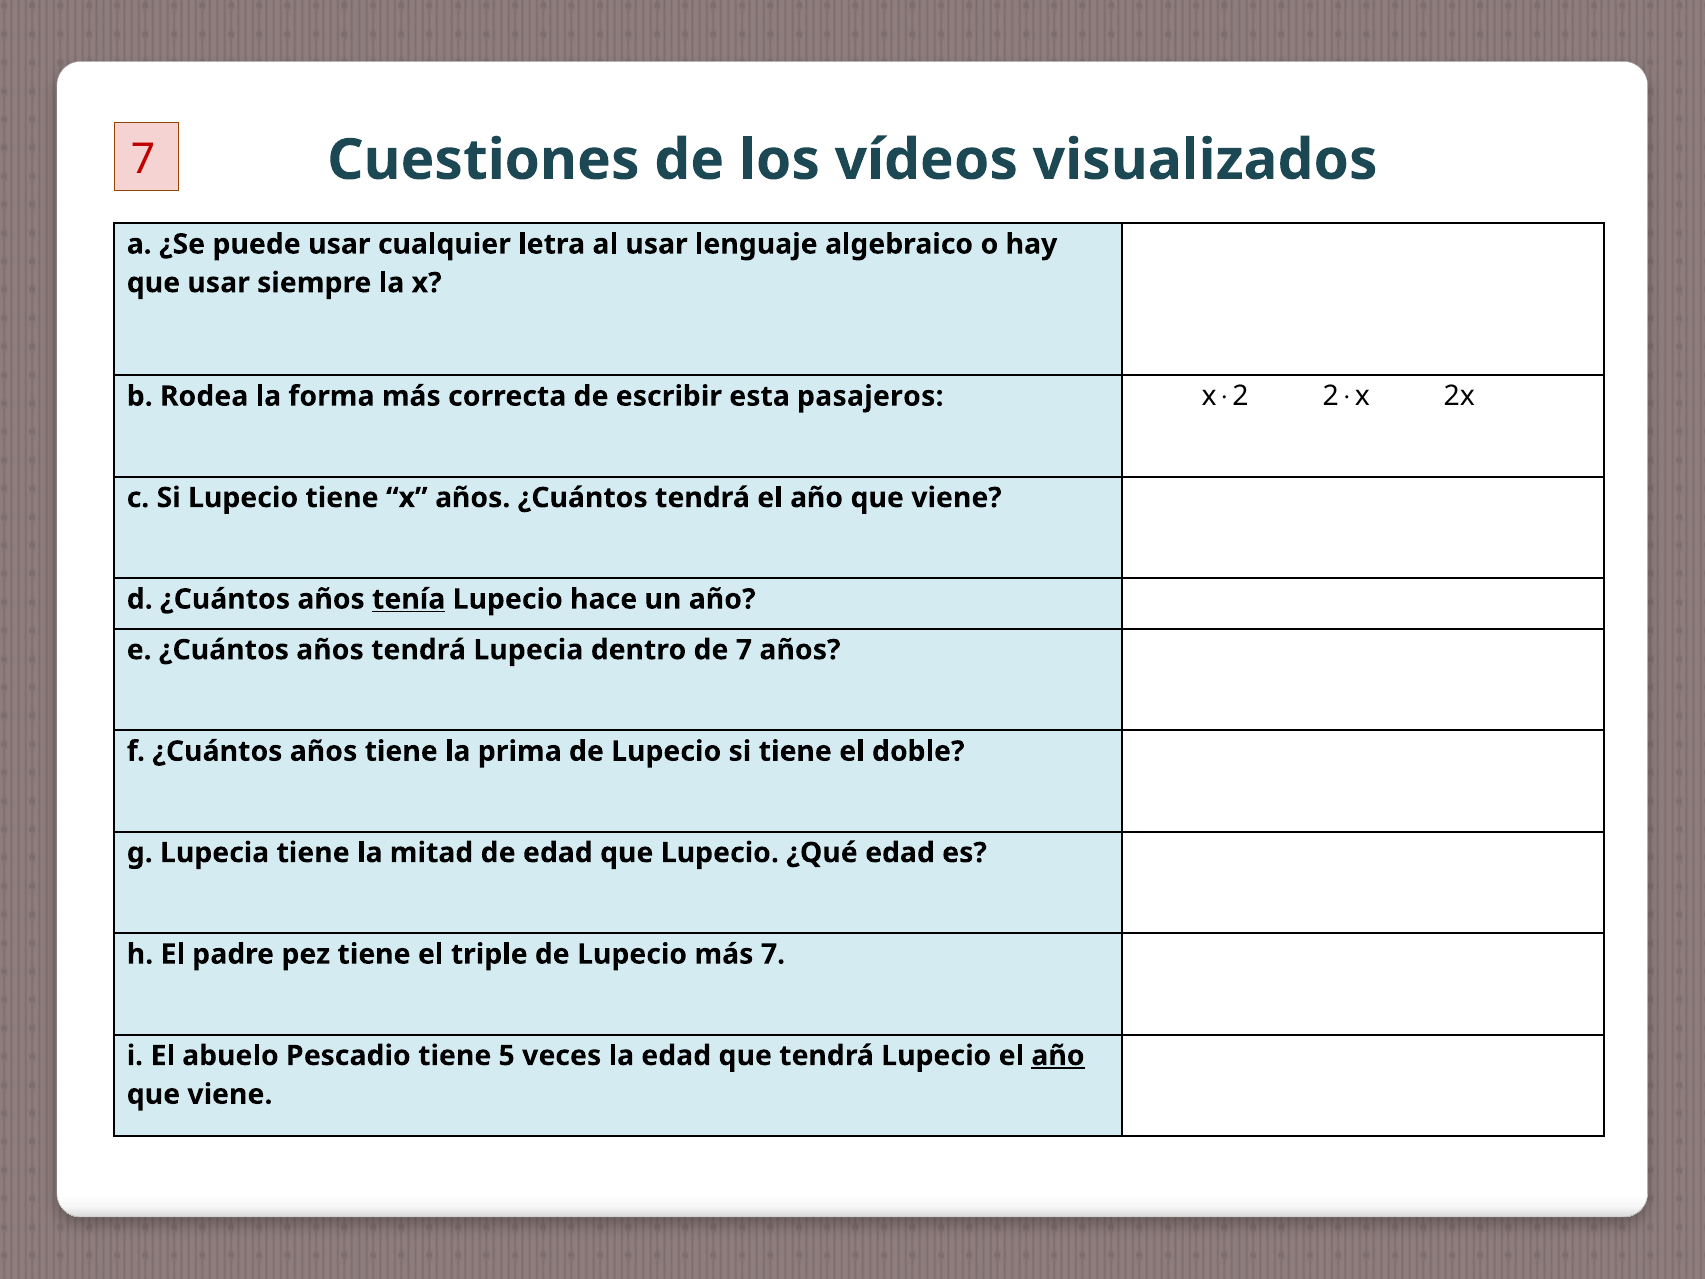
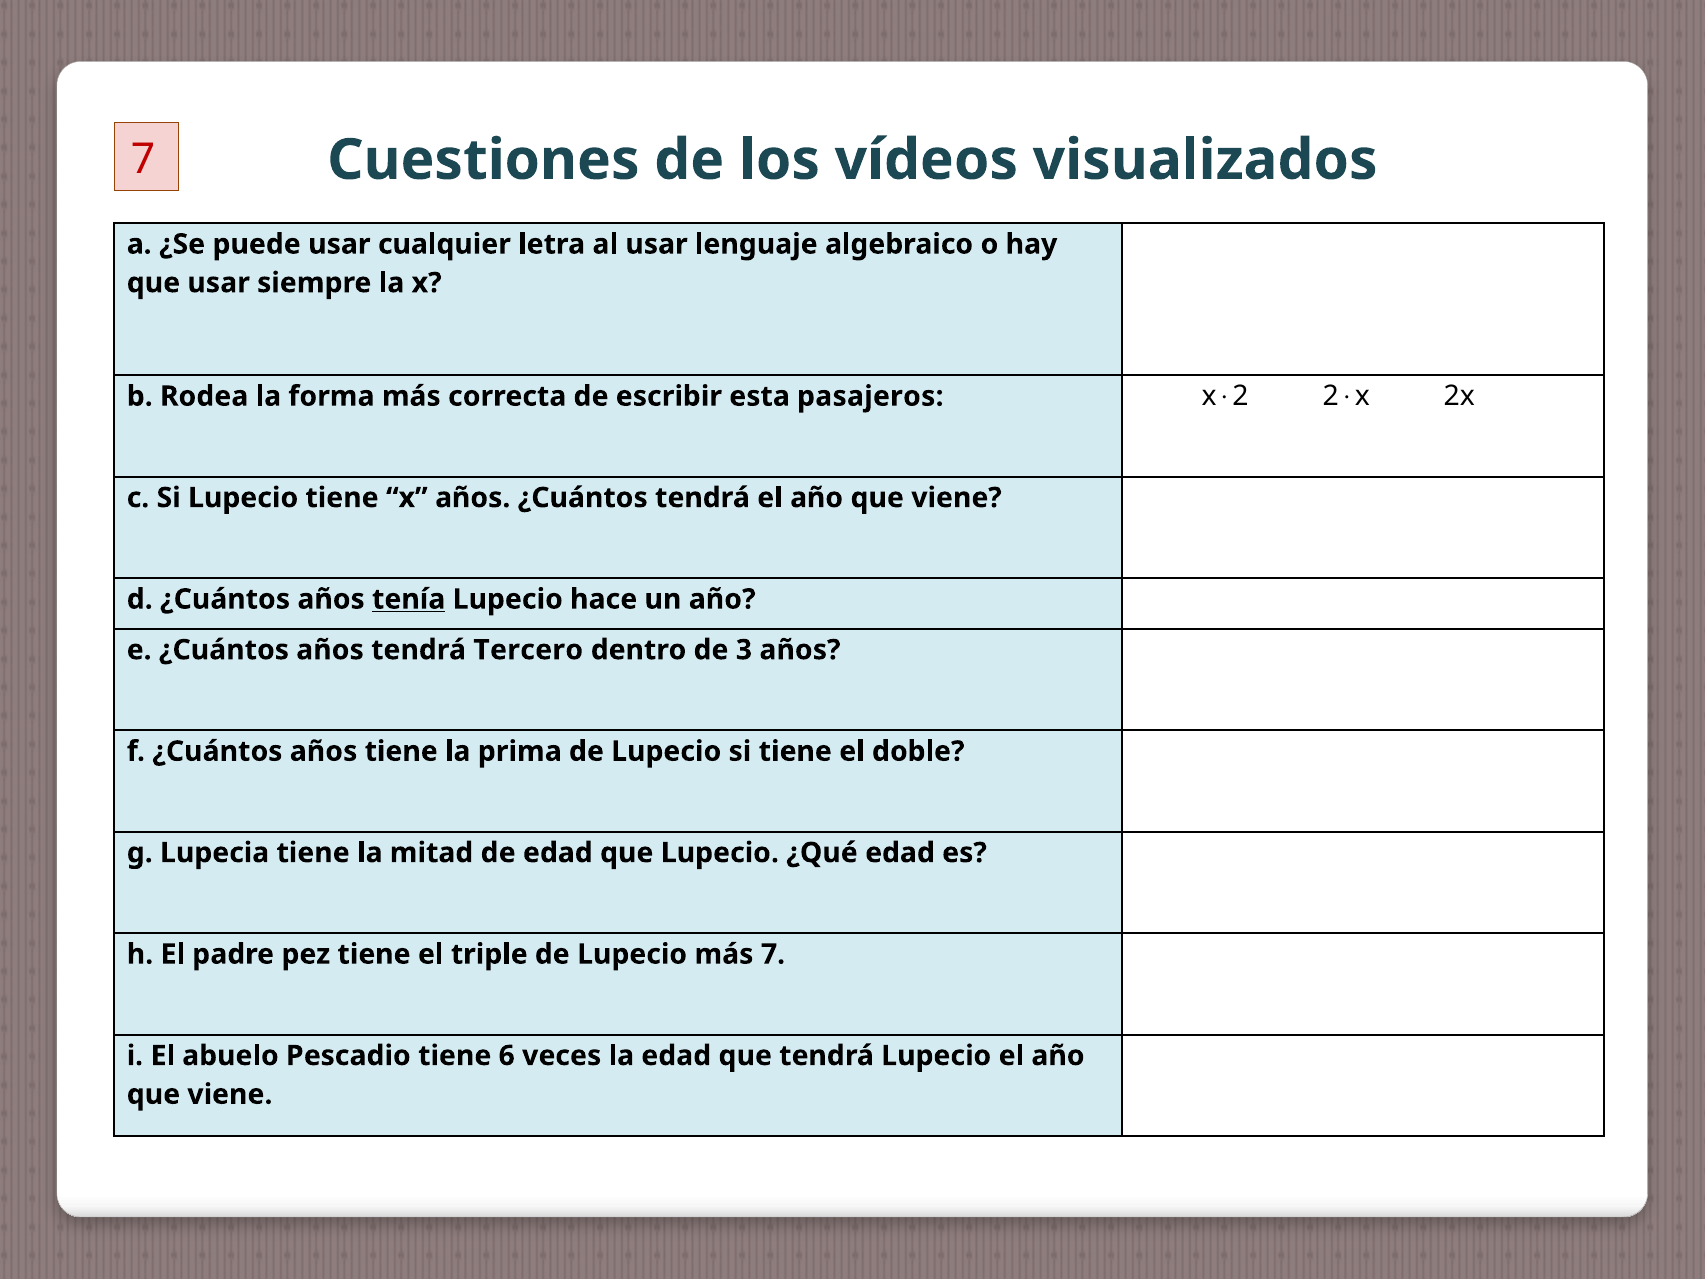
tendrá Lupecia: Lupecia -> Tercero
de 7: 7 -> 3
5: 5 -> 6
año at (1058, 1056) underline: present -> none
